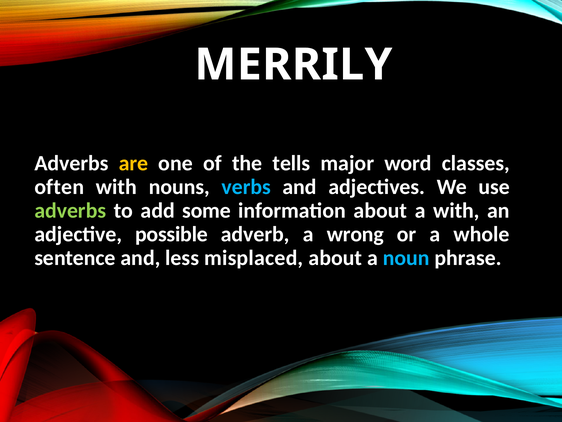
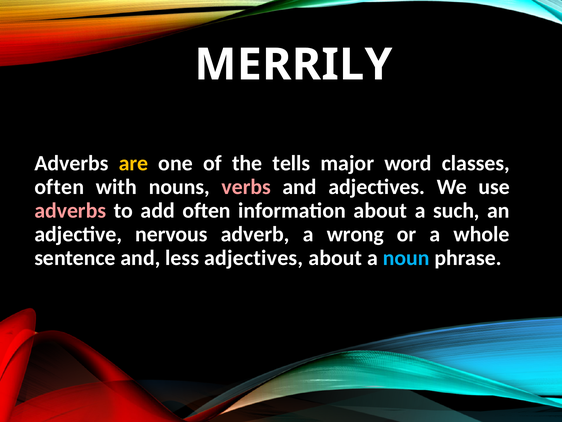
verbs colour: light blue -> pink
adverbs at (70, 210) colour: light green -> pink
add some: some -> often
a with: with -> such
possible: possible -> nervous
less misplaced: misplaced -> adjectives
